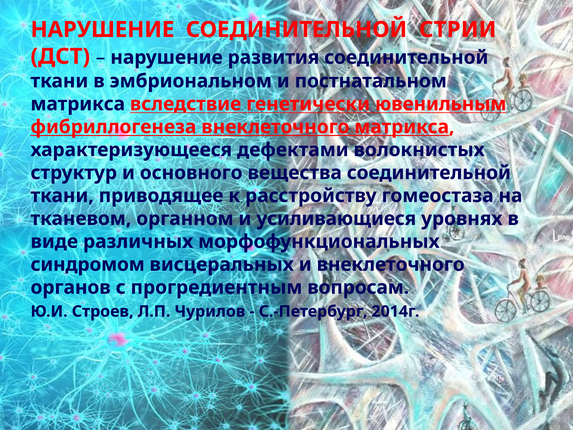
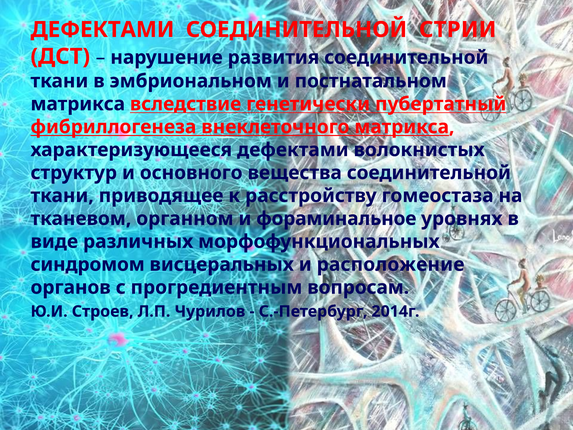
НАРУШЕНИЕ at (102, 30): НАРУШЕНИЕ -> ДЕФЕКТАМИ
ювенильным: ювенильным -> пубертатный
усиливающиеся: усиливающиеся -> фораминальное
и внеклеточного: внеклеточного -> расположение
